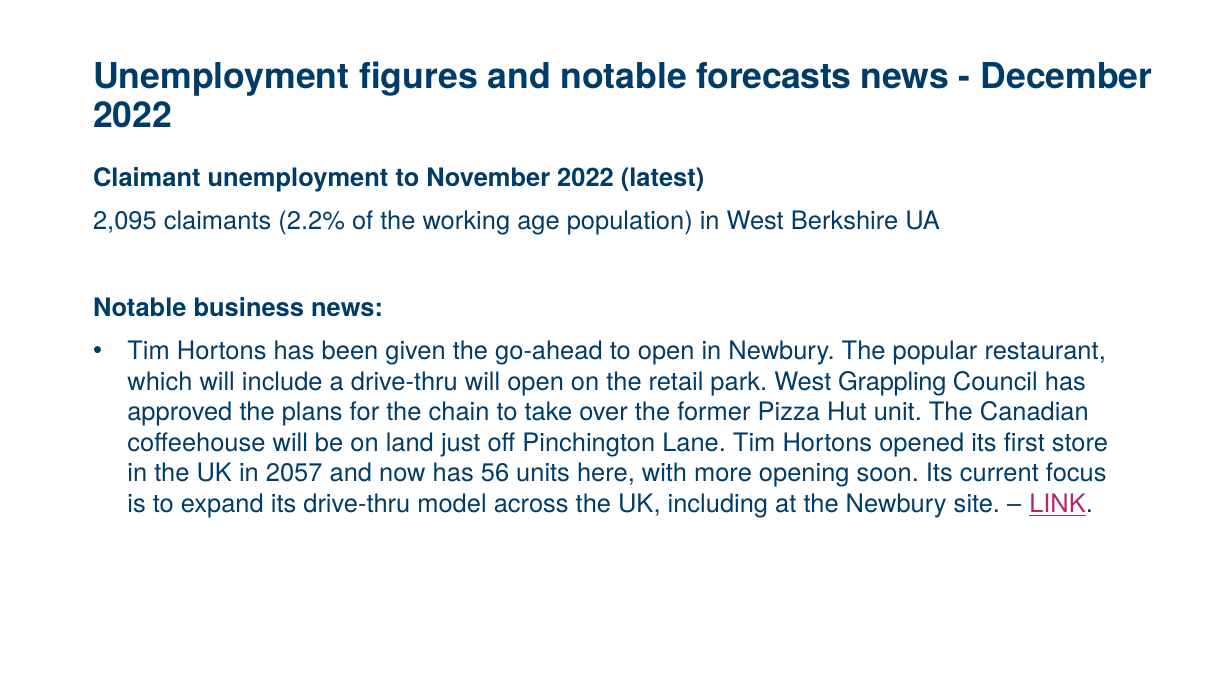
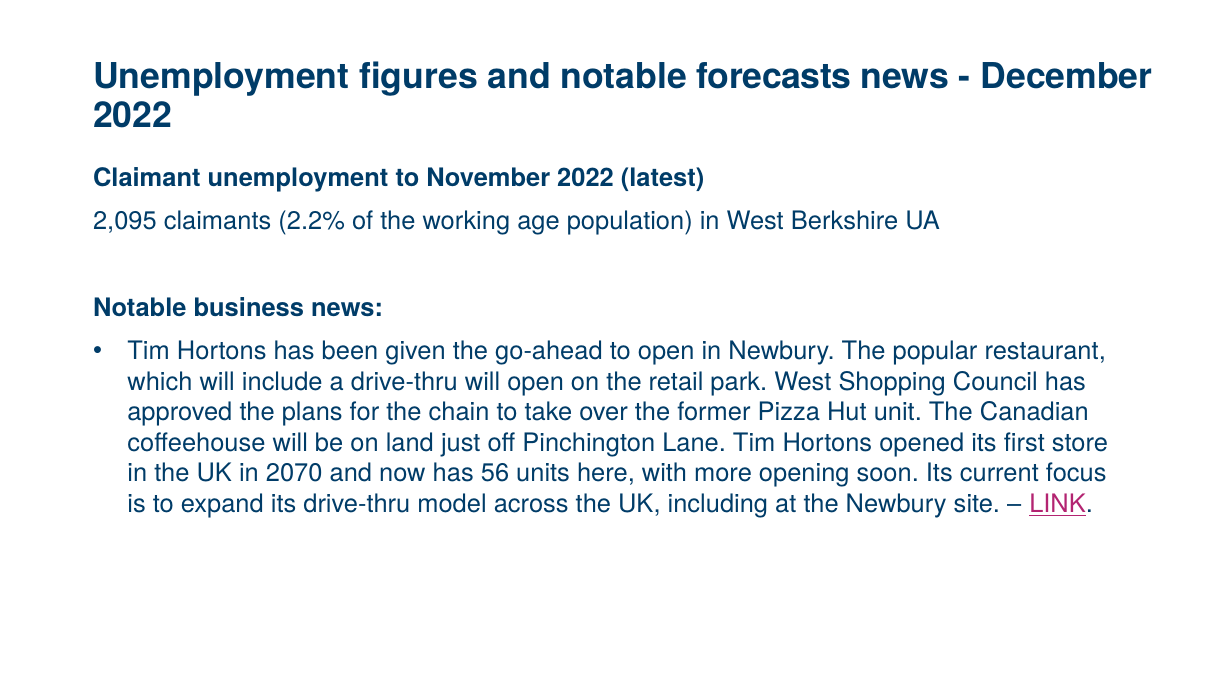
Grappling: Grappling -> Shopping
2057: 2057 -> 2070
